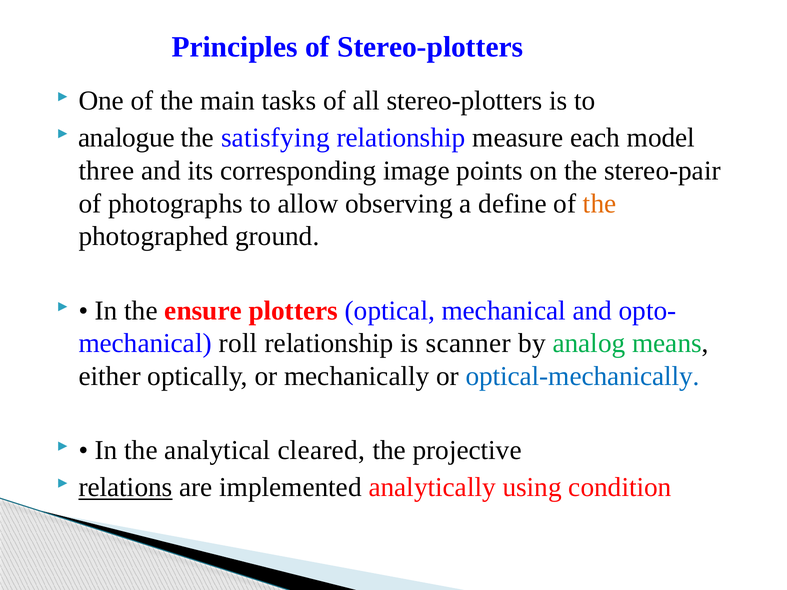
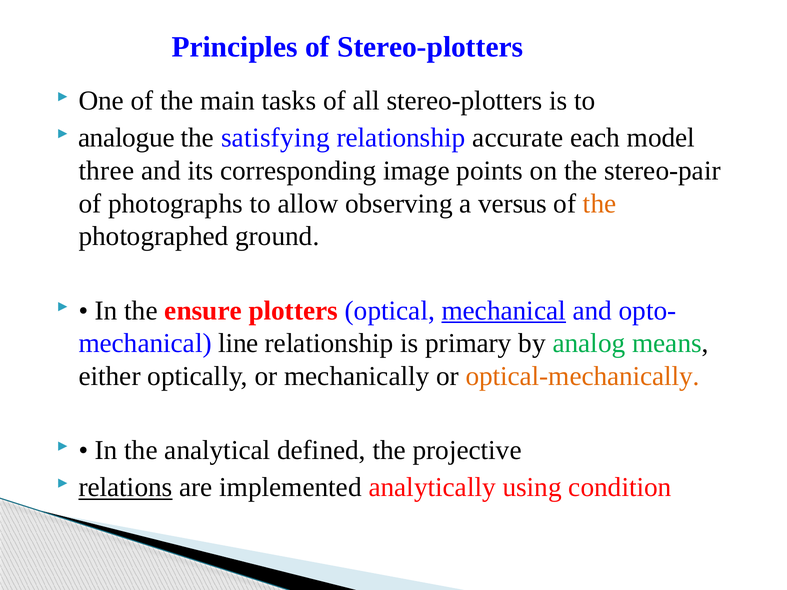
measure: measure -> accurate
define: define -> versus
mechanical at (504, 311) underline: none -> present
roll: roll -> line
scanner: scanner -> primary
optical‐mechanically colour: blue -> orange
cleared: cleared -> defined
